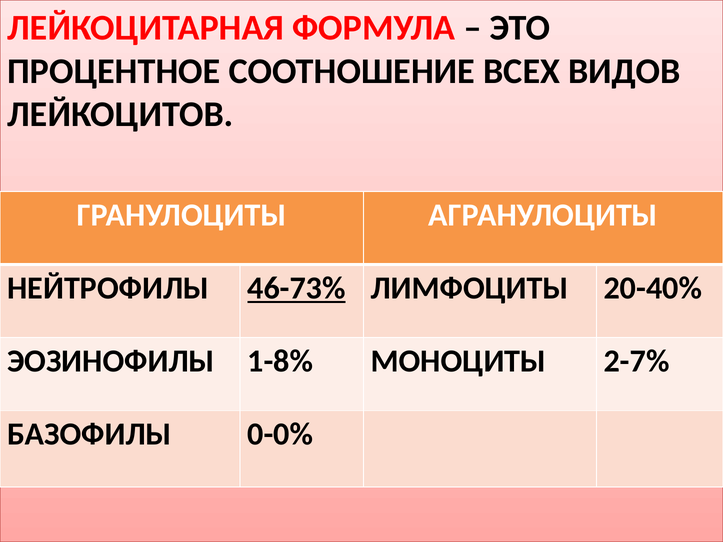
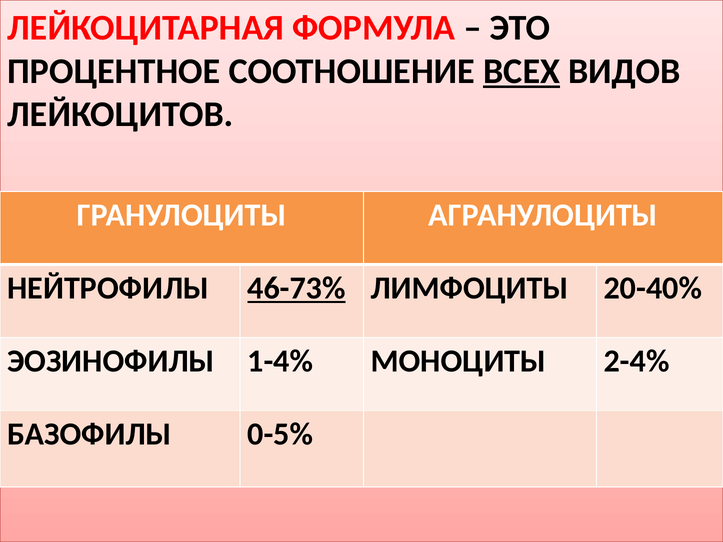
ВСЕХ underline: none -> present
1-8%: 1-8% -> 1-4%
2-7%: 2-7% -> 2-4%
0-0%: 0-0% -> 0-5%
